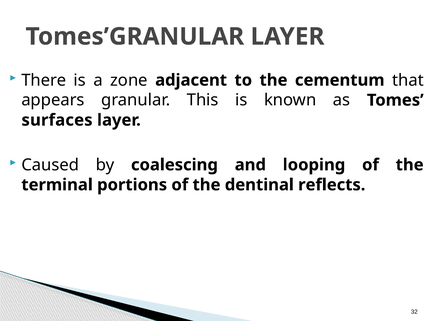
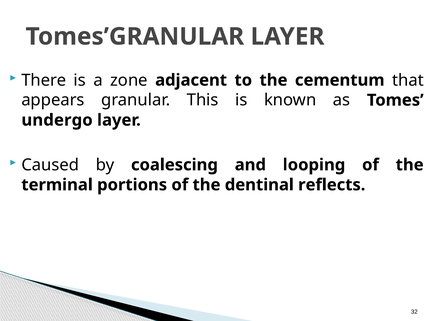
surfaces: surfaces -> undergo
